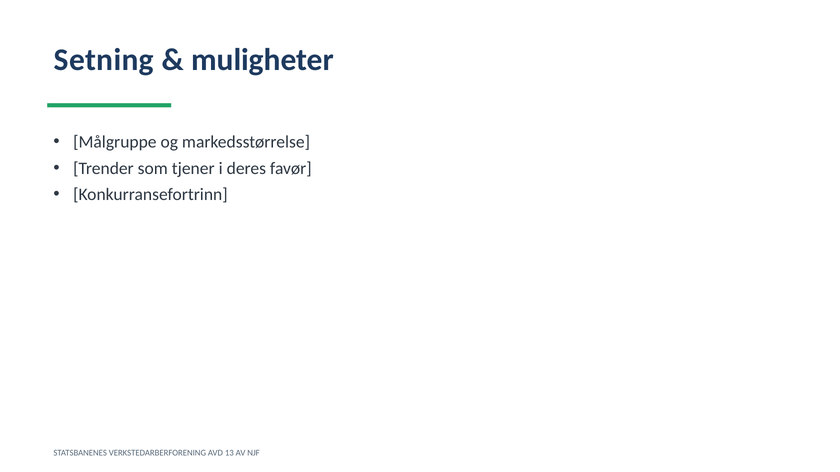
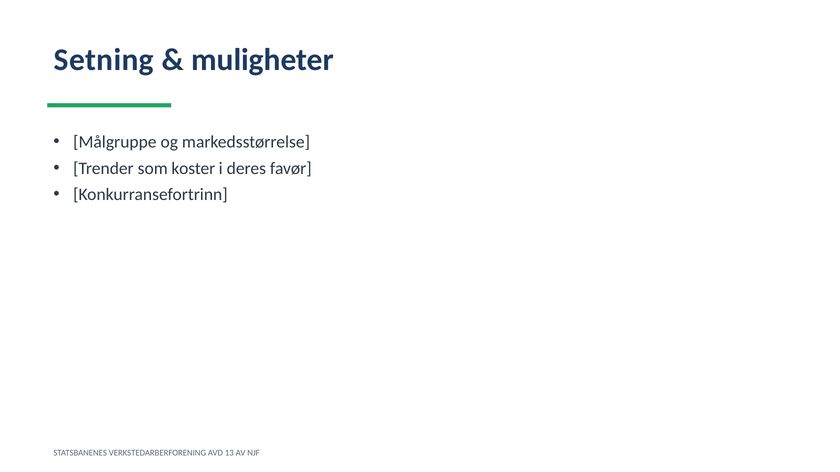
tjener: tjener -> koster
